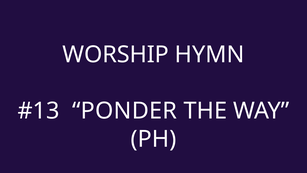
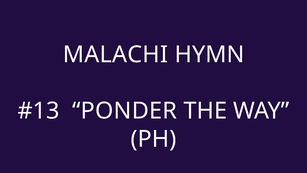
WORSHIP: WORSHIP -> MALACHI
